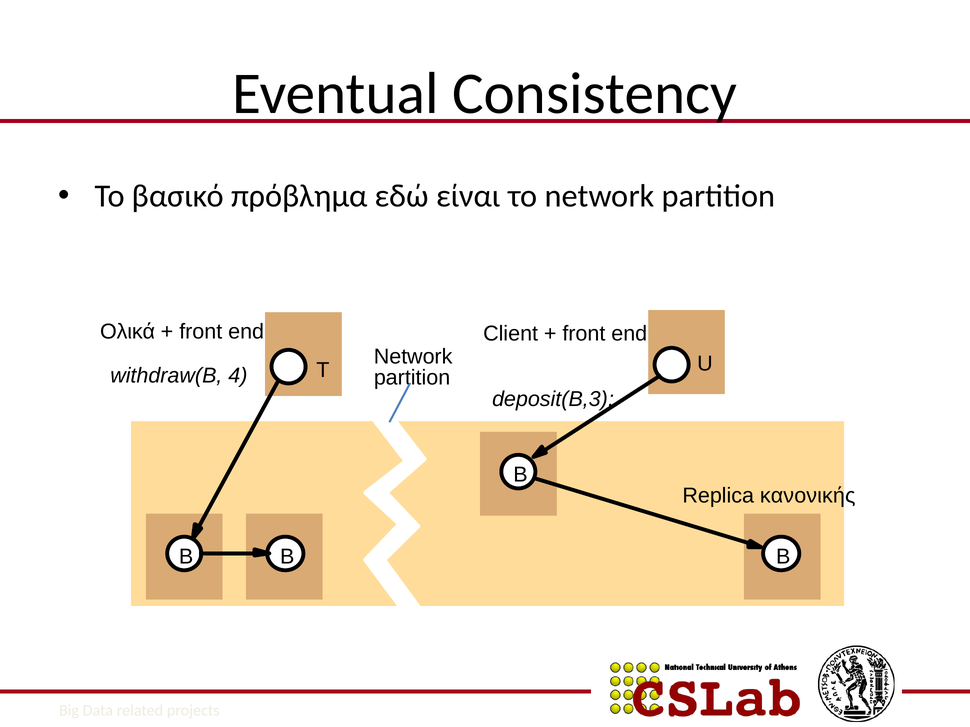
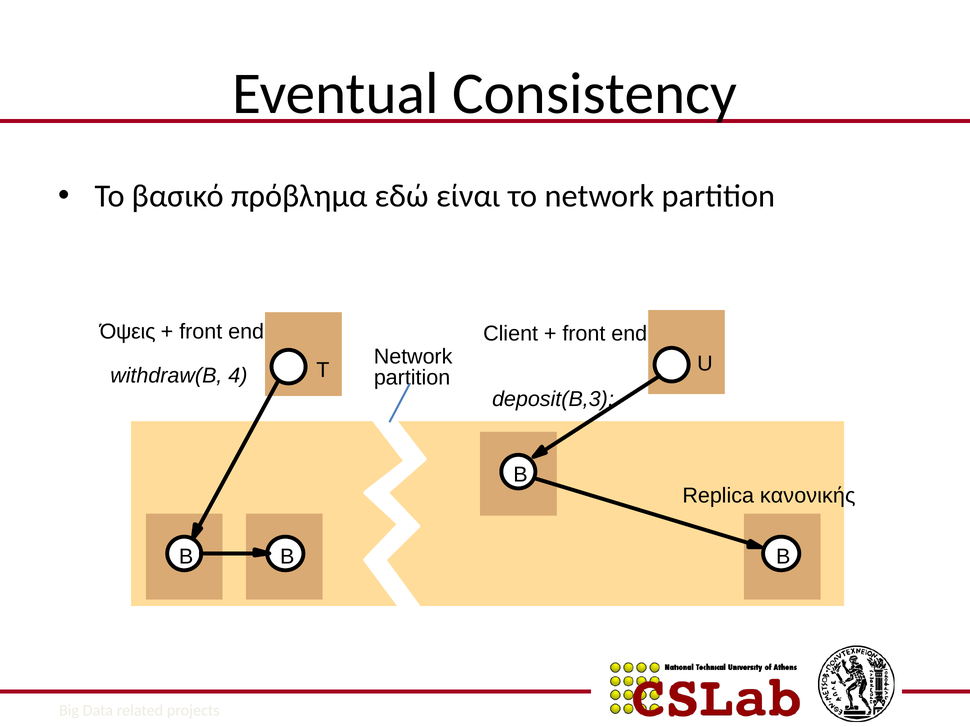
Ολικά: Ολικά -> Όψεις
